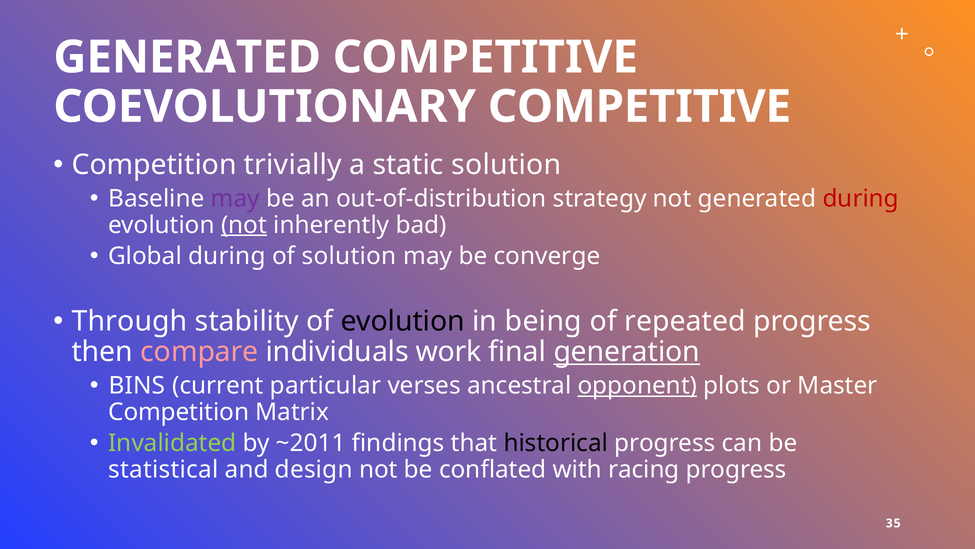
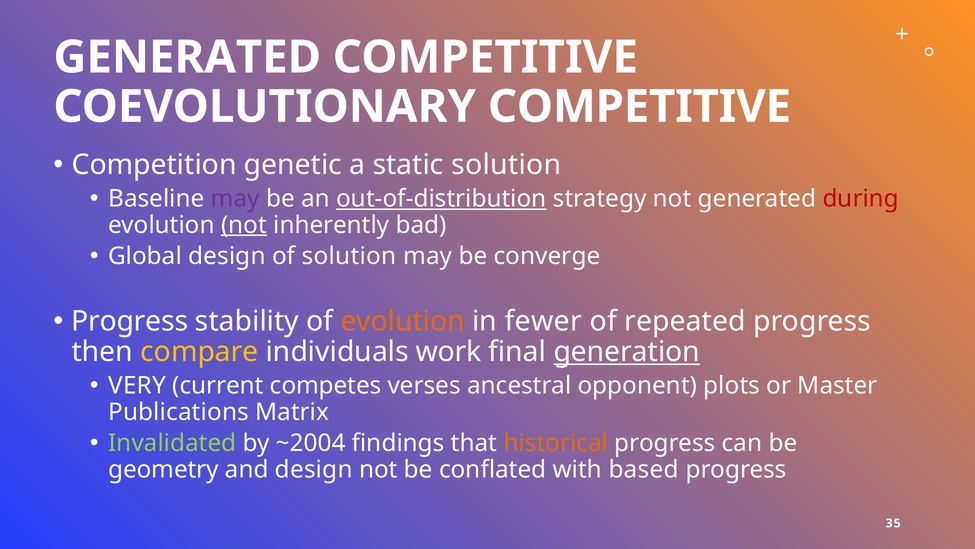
trivially: trivially -> genetic
out-of-distribution underline: none -> present
Global during: during -> design
Through at (130, 321): Through -> Progress
evolution at (403, 321) colour: black -> orange
being: being -> fewer
compare colour: pink -> yellow
BINS: BINS -> VERY
particular: particular -> competes
opponent underline: present -> none
Competition at (179, 412): Competition -> Publications
~2011: ~2011 -> ~2004
historical colour: black -> orange
statistical: statistical -> geometry
racing: racing -> based
